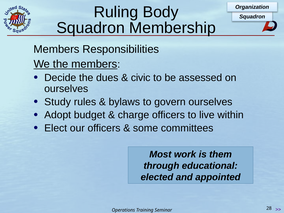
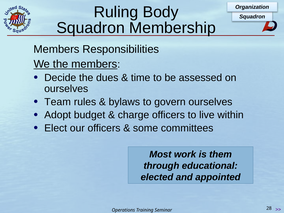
civic: civic -> time
Study: Study -> Team
